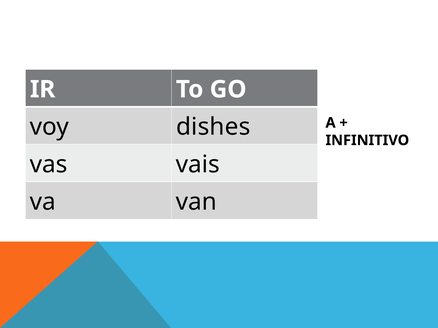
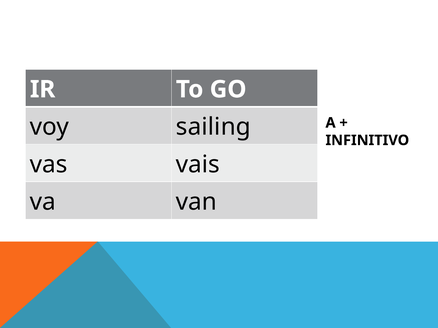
dishes: dishes -> sailing
